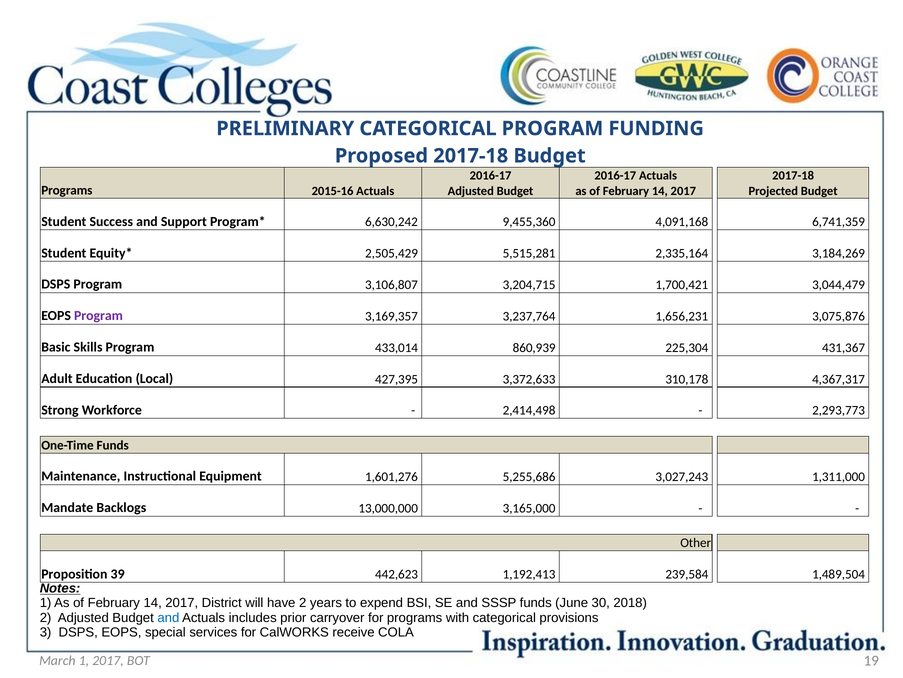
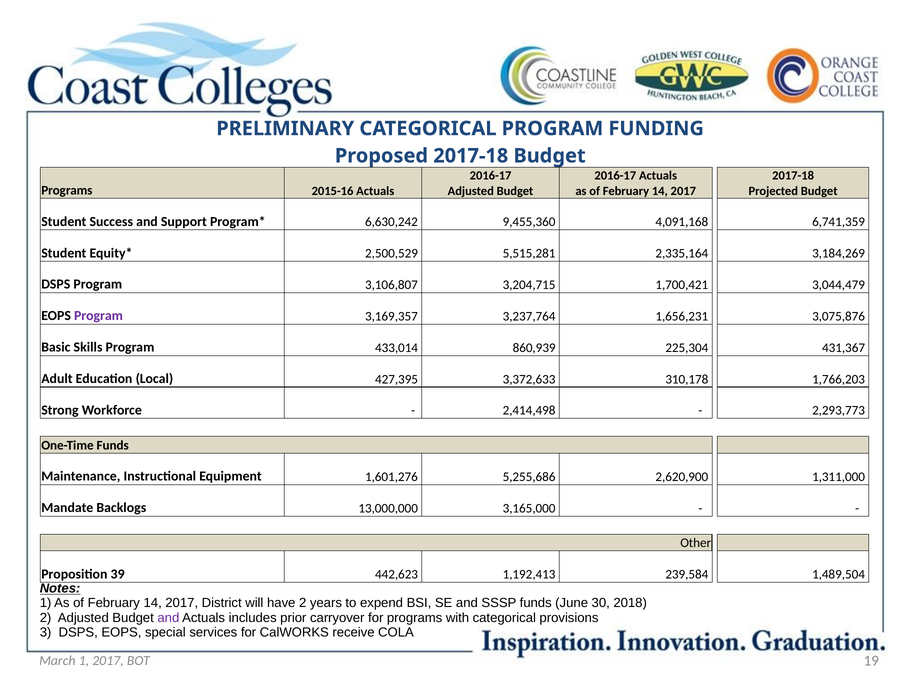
2,505,429: 2,505,429 -> 2,500,529
4,367,317: 4,367,317 -> 1,766,203
3,027,243: 3,027,243 -> 2,620,900
and at (168, 617) colour: blue -> purple
